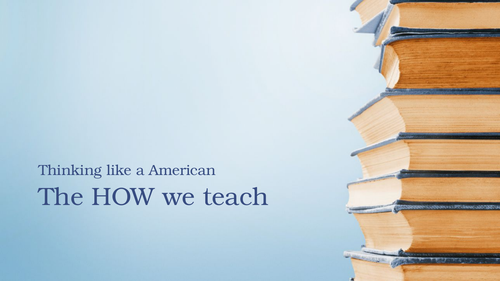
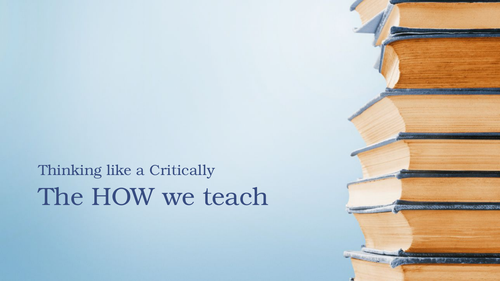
American: American -> Critically
